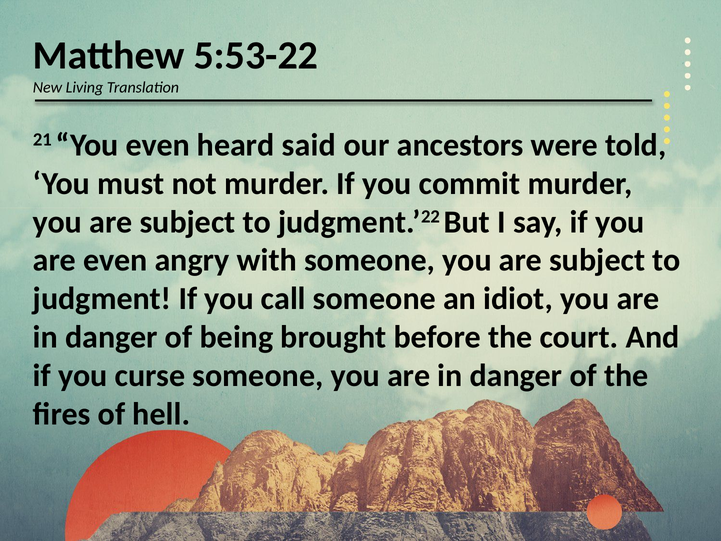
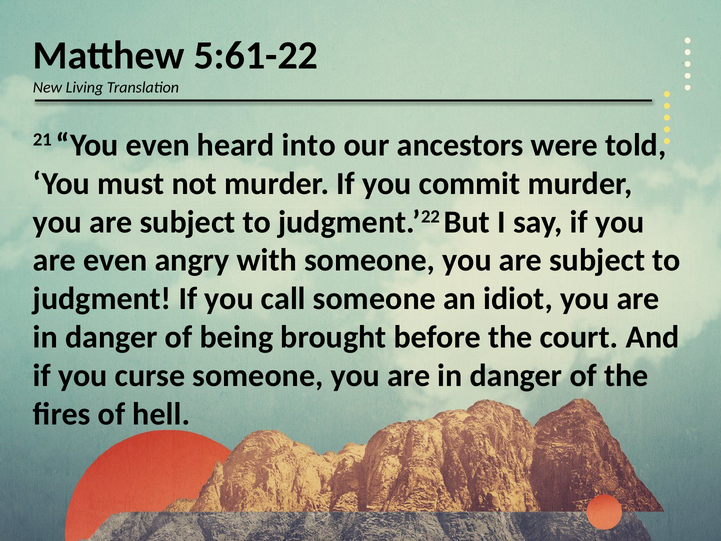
5:53-22: 5:53-22 -> 5:61-22
said: said -> into
